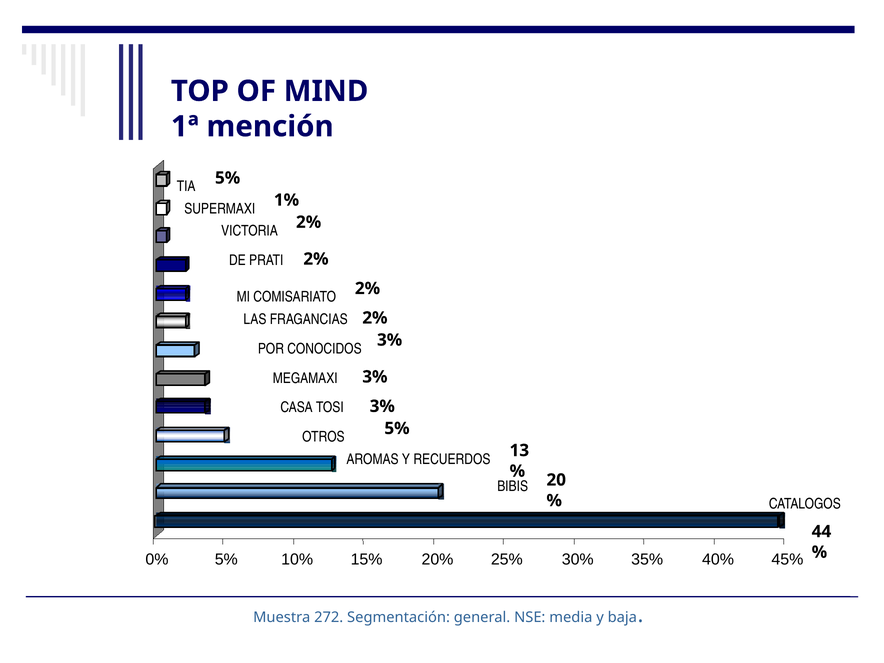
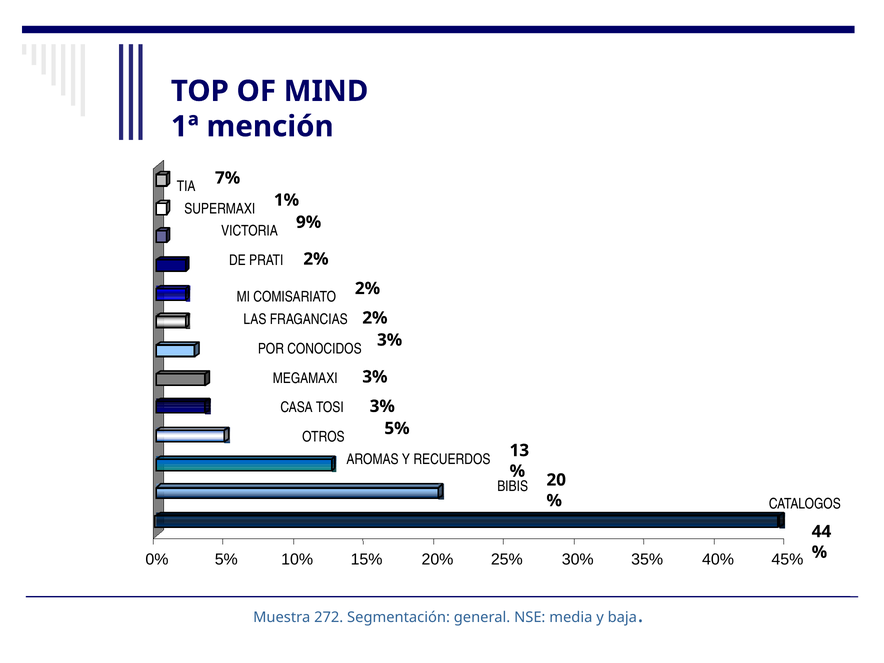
5% at (228, 178): 5% -> 7%
2% at (309, 222): 2% -> 9%
